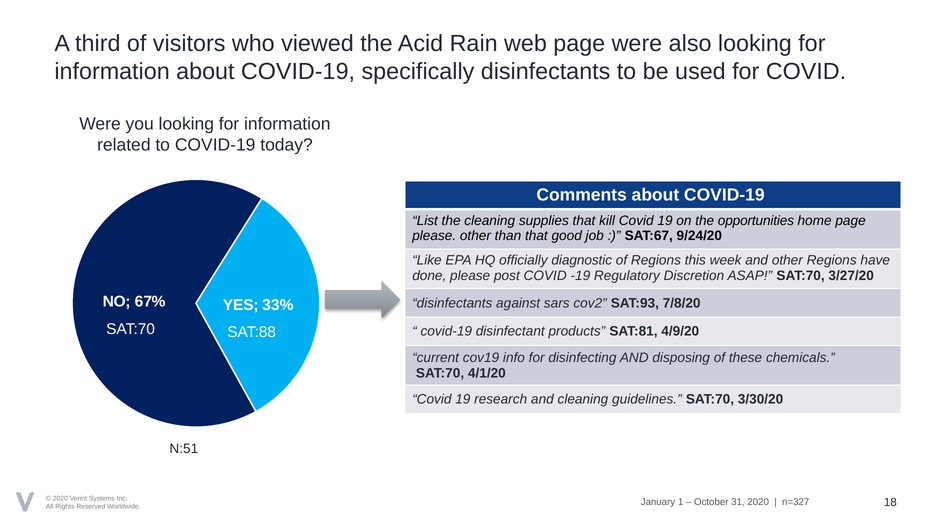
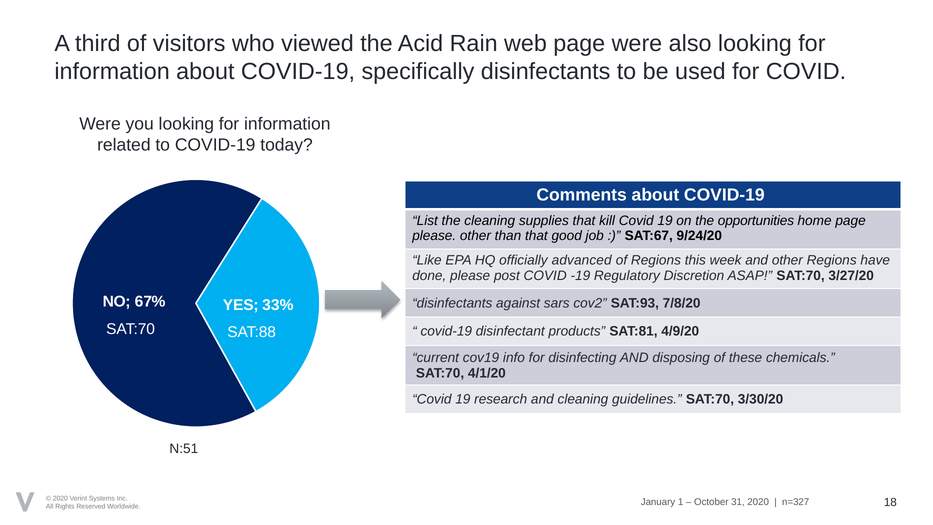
diagnostic: diagnostic -> advanced
